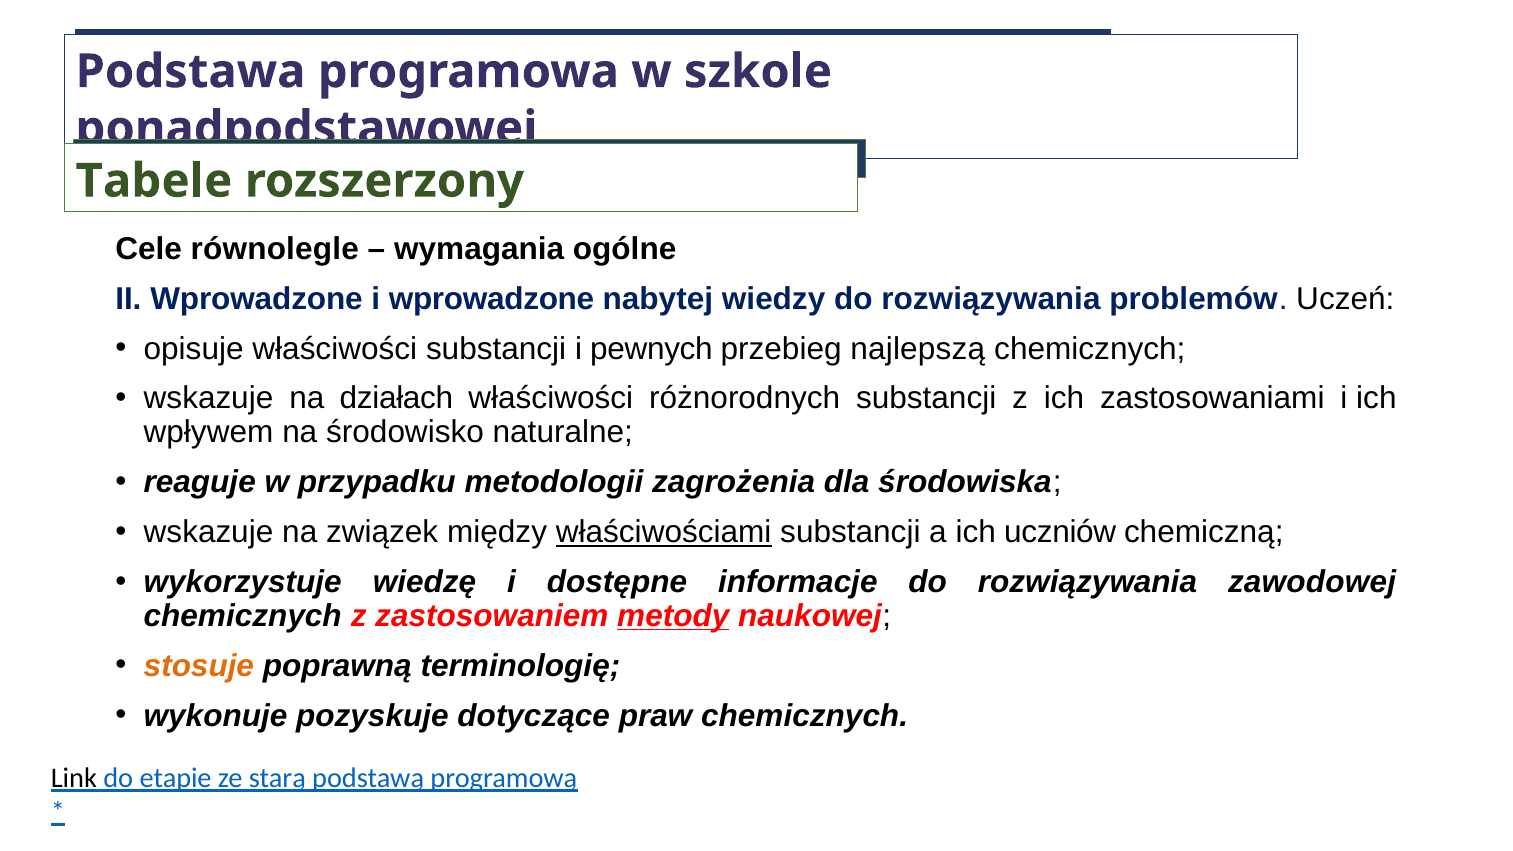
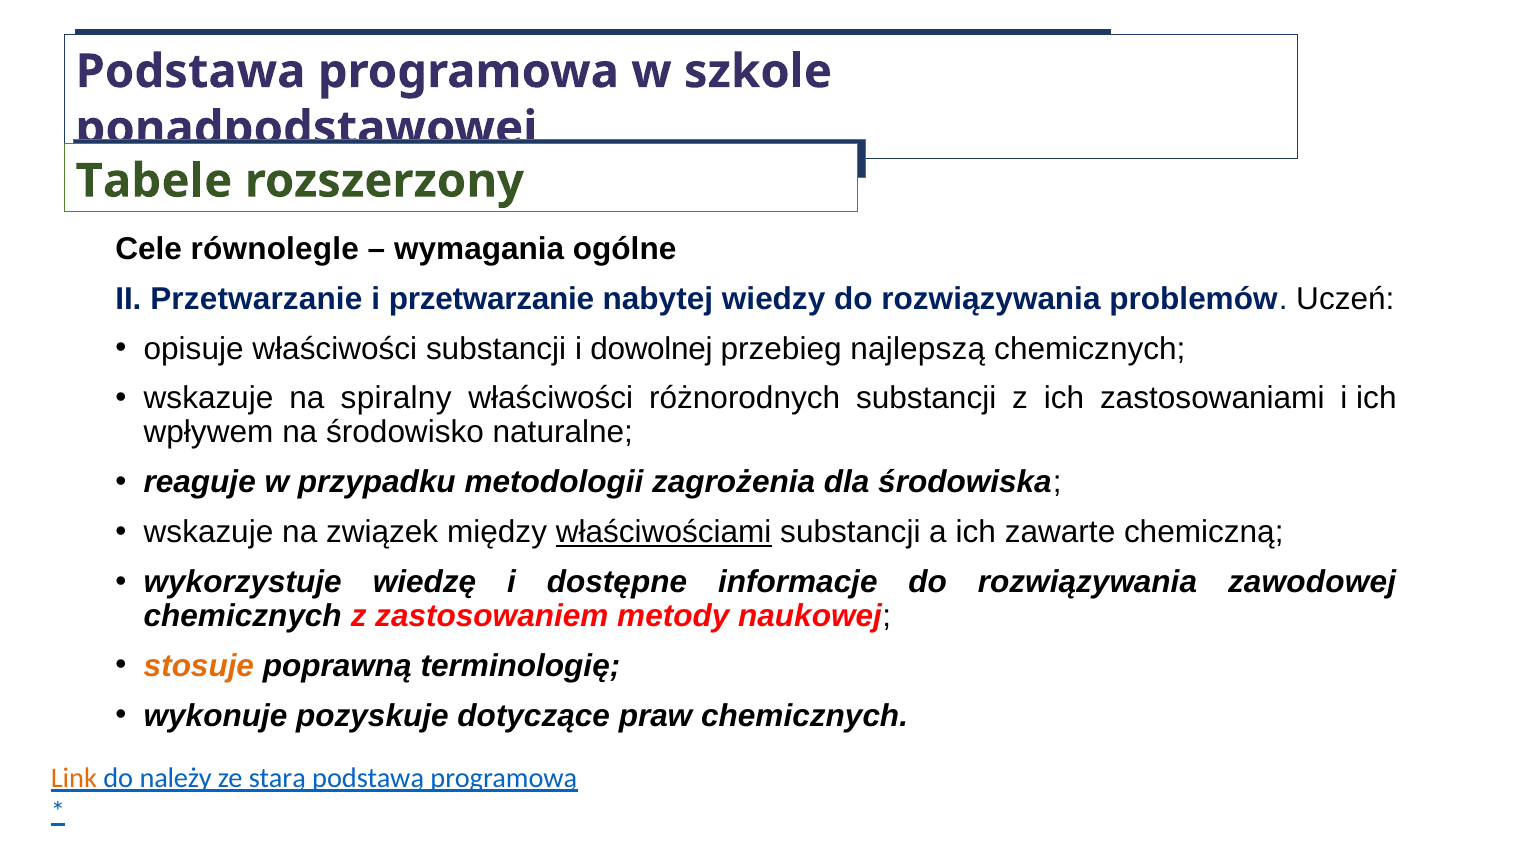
II Wprowadzone: Wprowadzone -> Przetwarzanie
i wprowadzone: wprowadzone -> przetwarzanie
pewnych: pewnych -> dowolnej
działach: działach -> spiralny
uczniów: uczniów -> zawarte
metody underline: present -> none
Link colour: black -> orange
etapie: etapie -> należy
